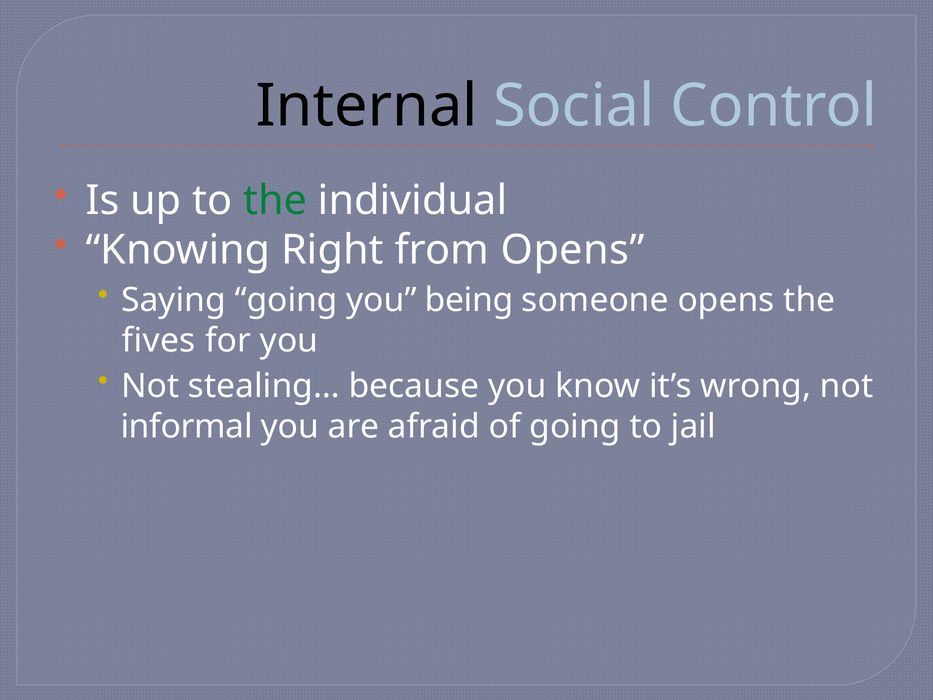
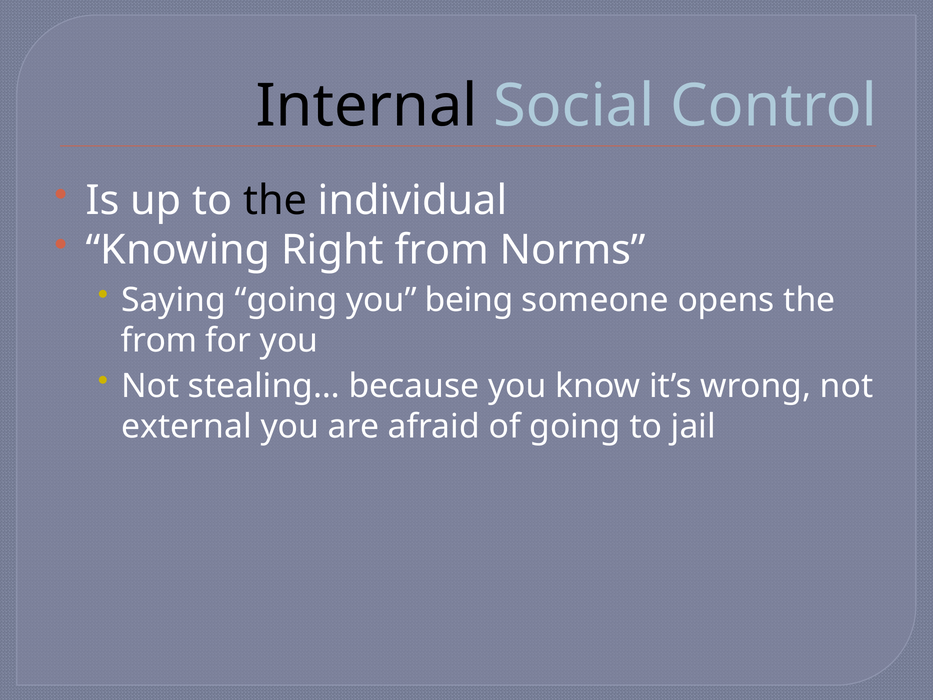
the at (275, 200) colour: green -> black
from Opens: Opens -> Norms
fives at (159, 340): fives -> from
informal: informal -> external
